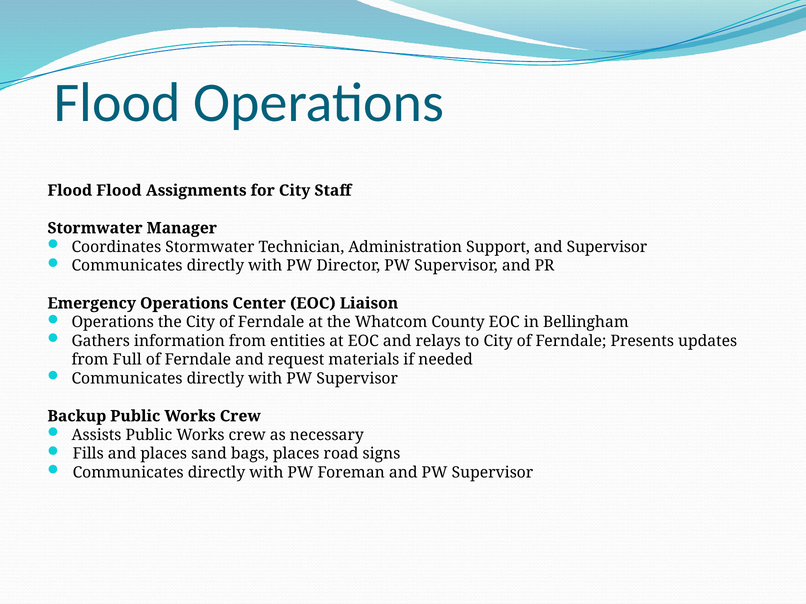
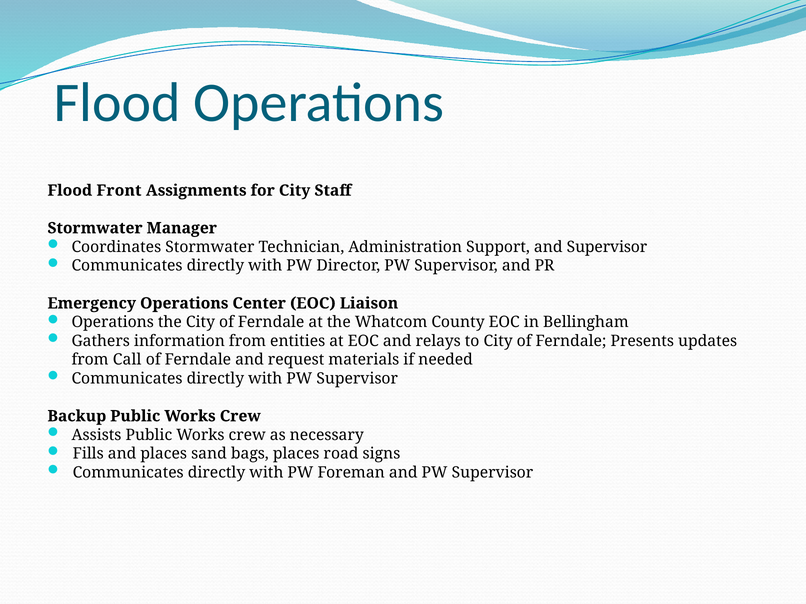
Flood Flood: Flood -> Front
Full: Full -> Call
